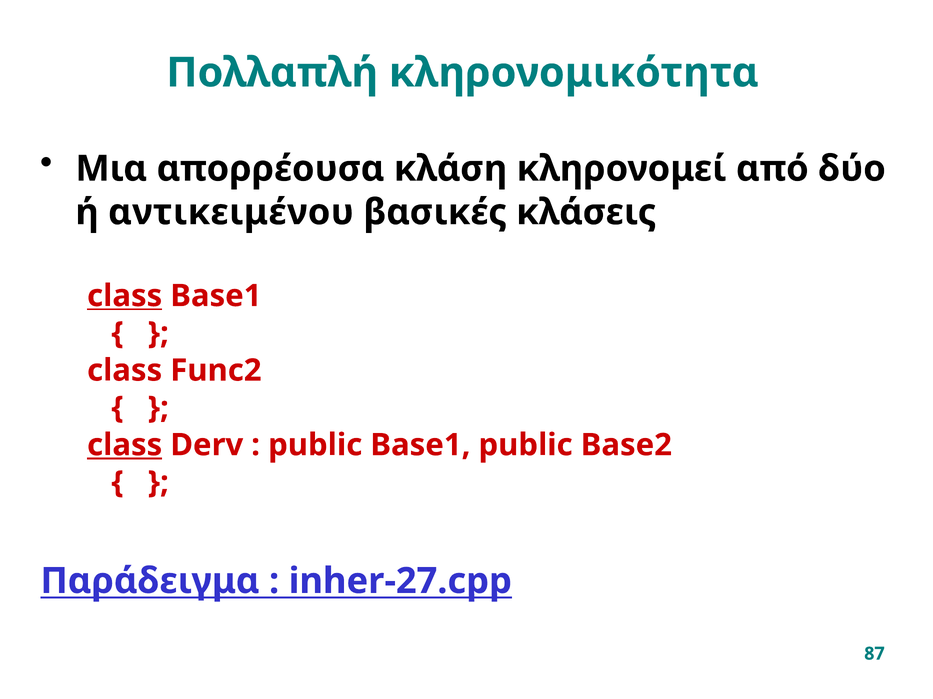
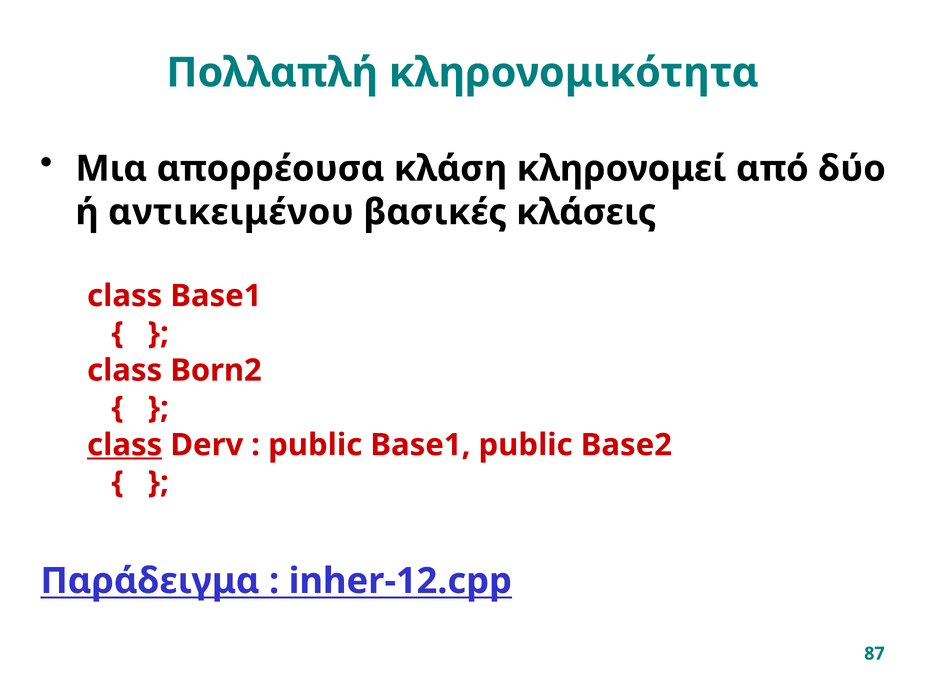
class at (125, 296) underline: present -> none
Func2: Func2 -> Born2
inher-27.cpp: inher-27.cpp -> inher-12.cpp
